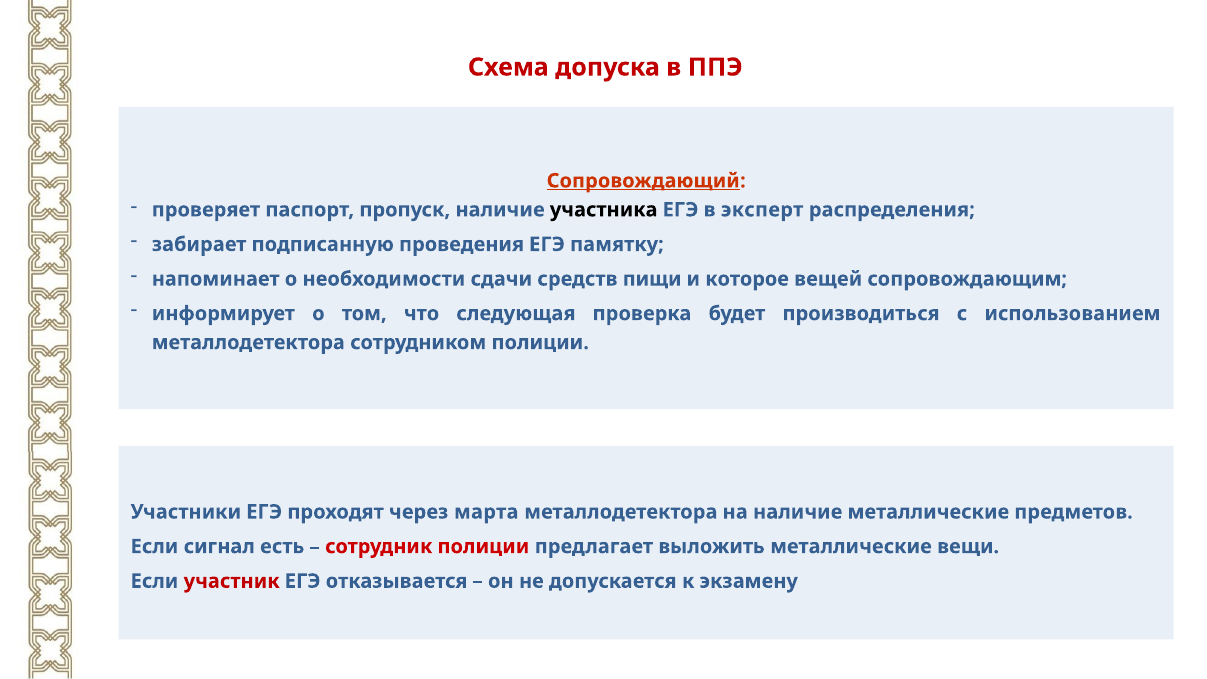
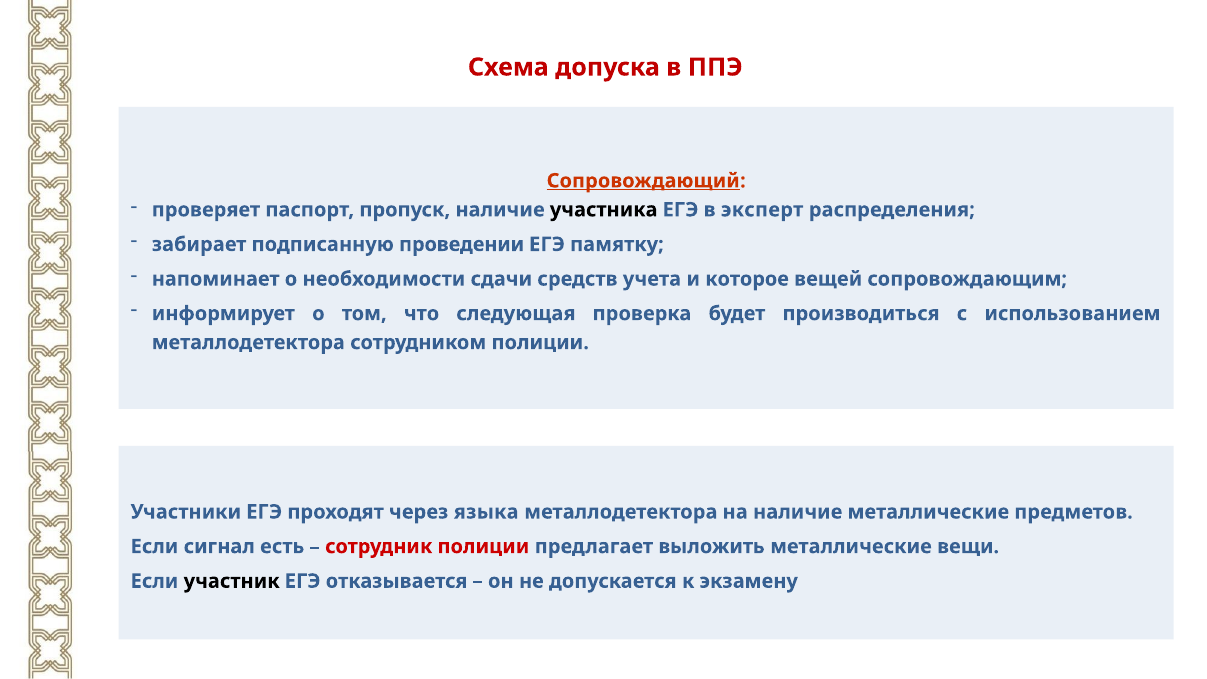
проведения: проведения -> проведении
пищи: пищи -> учета
марта: марта -> языка
участник colour: red -> black
